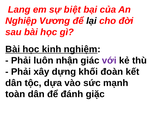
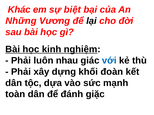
Lang: Lang -> Khác
Nghiệp: Nghiệp -> Những
nhận: nhận -> nhau
với colour: purple -> blue
